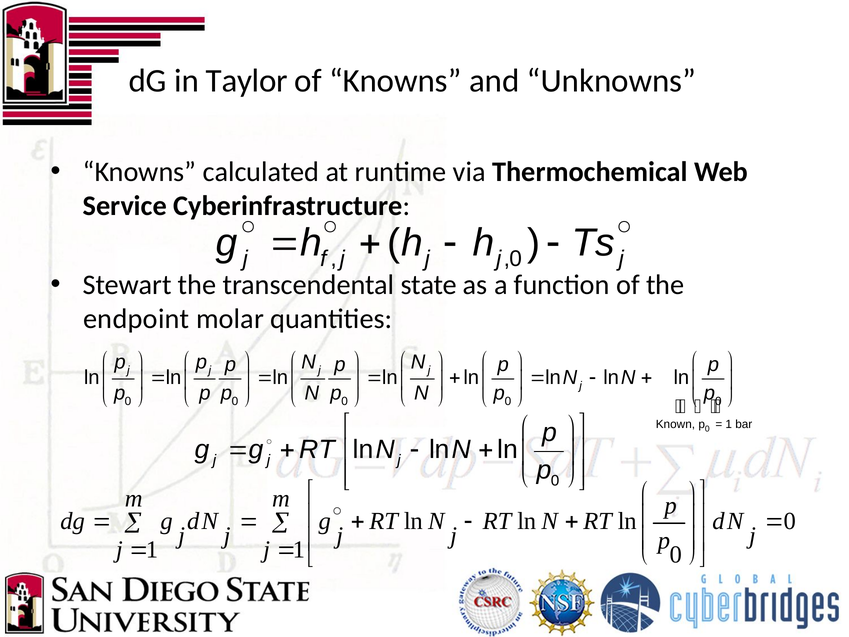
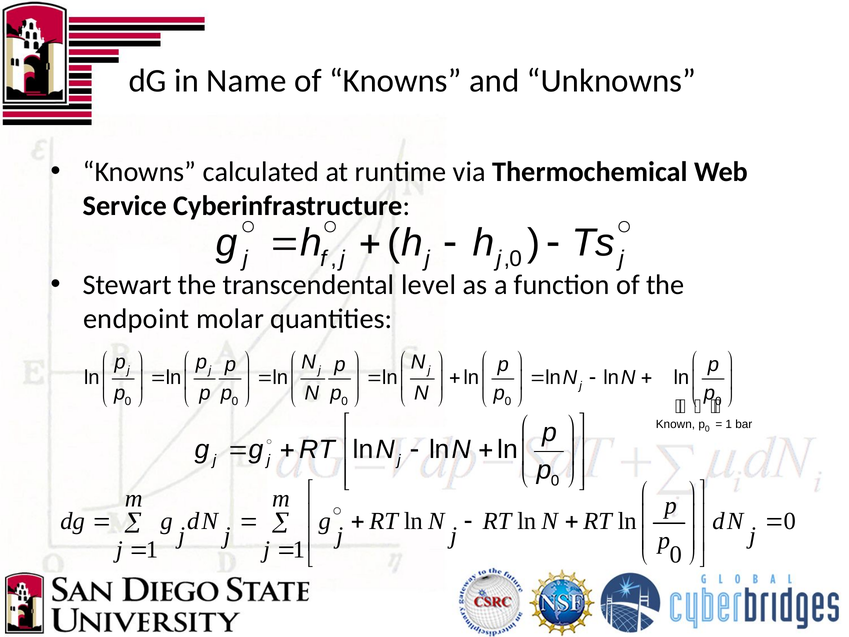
Taylor: Taylor -> Name
state: state -> level
